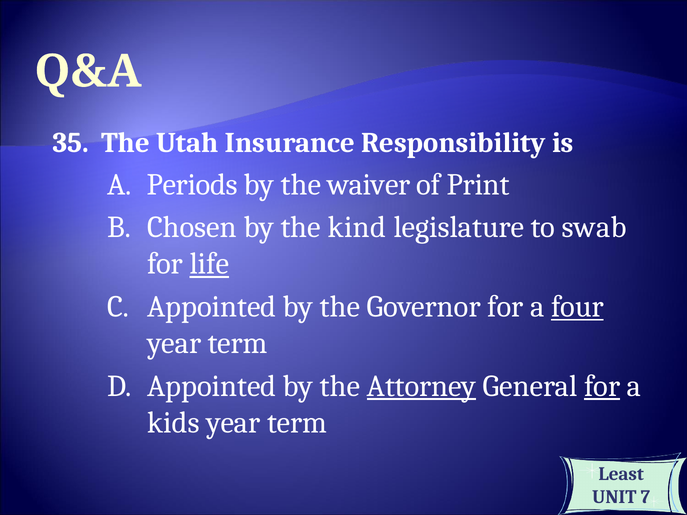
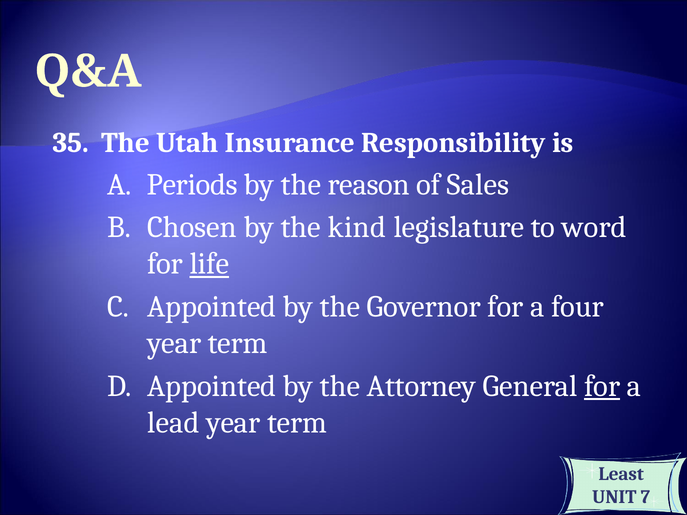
waiver: waiver -> reason
Print: Print -> Sales
swab: swab -> word
four underline: present -> none
Attorney underline: present -> none
kids: kids -> lead
